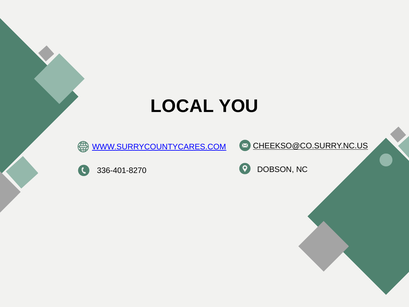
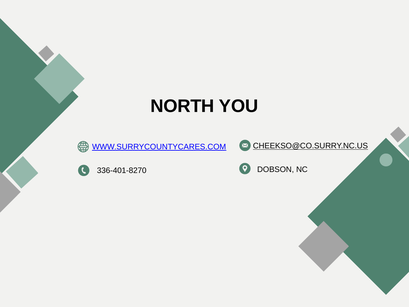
LOCAL: LOCAL -> NORTH
